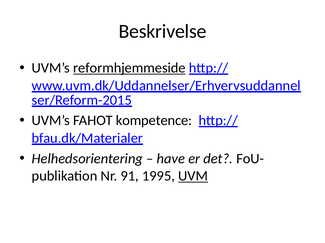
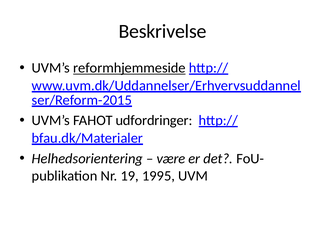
kompetence: kompetence -> udfordringer
have: have -> være
91: 91 -> 19
UVM underline: present -> none
